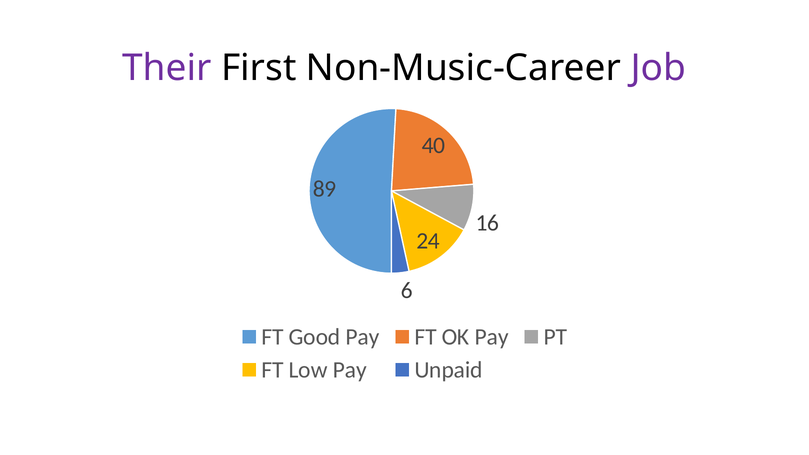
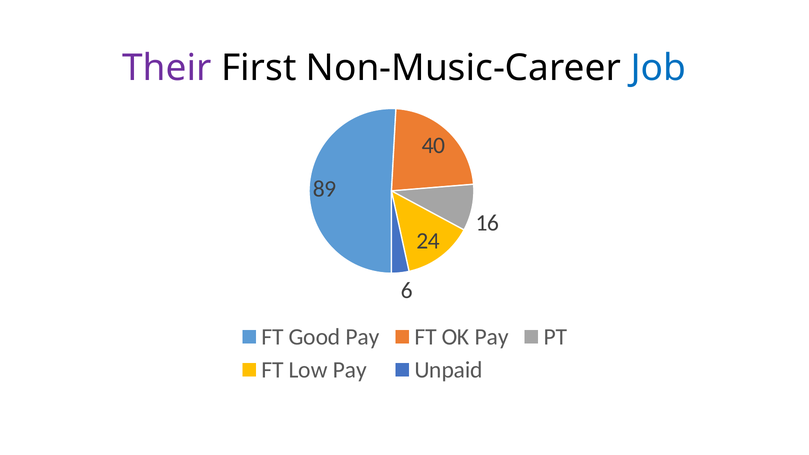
Job colour: purple -> blue
